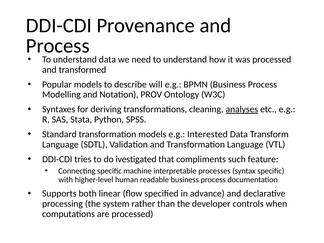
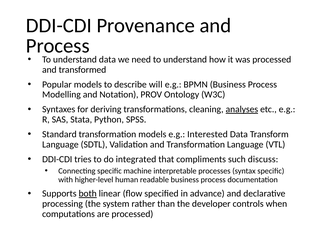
ivestigated: ivestigated -> integrated
feature: feature -> discuss
both underline: none -> present
